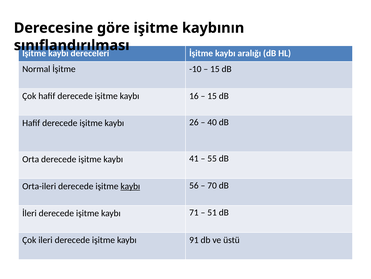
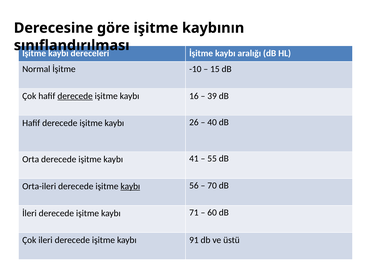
derecede at (75, 96) underline: none -> present
15 at (212, 96): 15 -> 39
51: 51 -> 60
